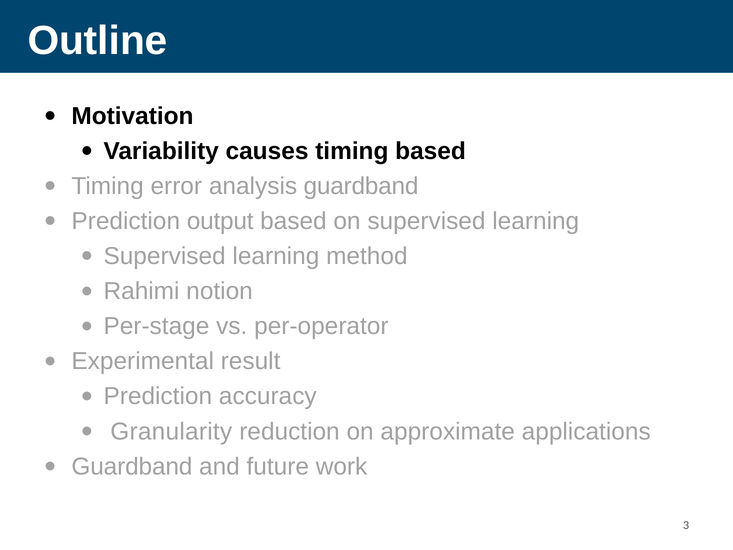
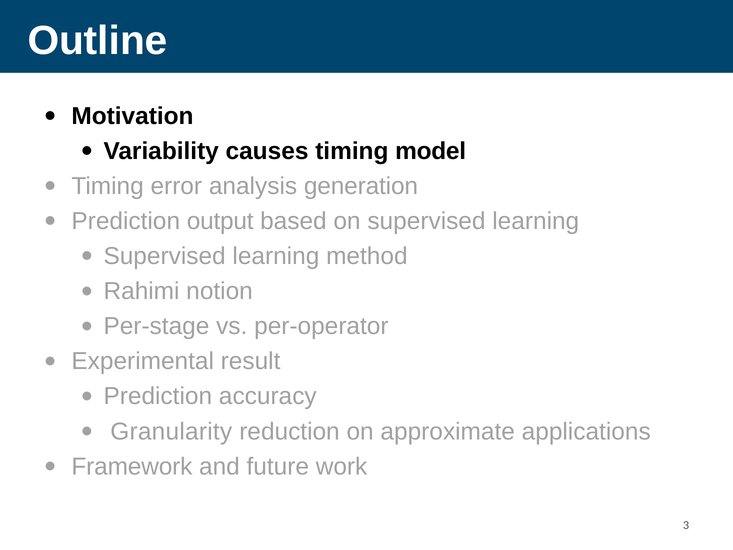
timing based: based -> model
analysis guardband: guardband -> generation
Guardband at (132, 466): Guardband -> Framework
